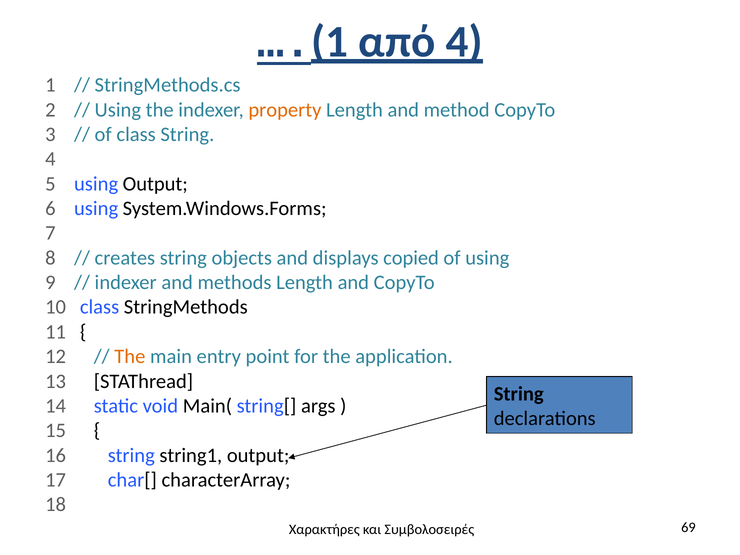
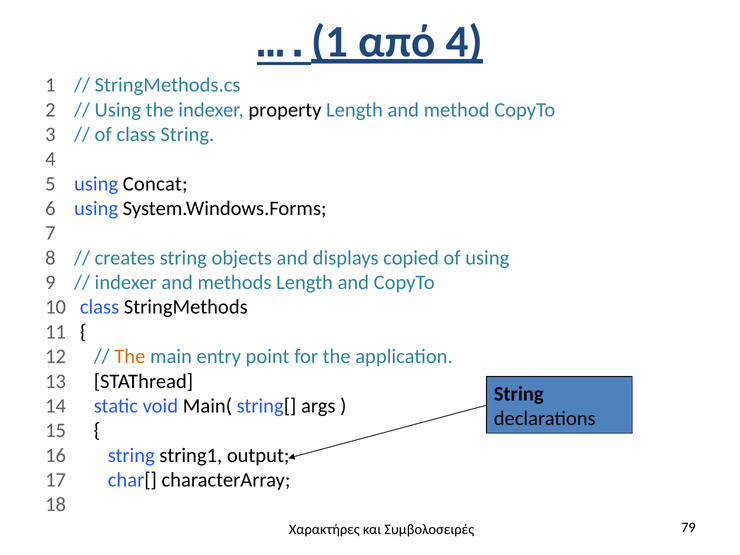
property colour: orange -> black
using Output: Output -> Concat
69: 69 -> 79
